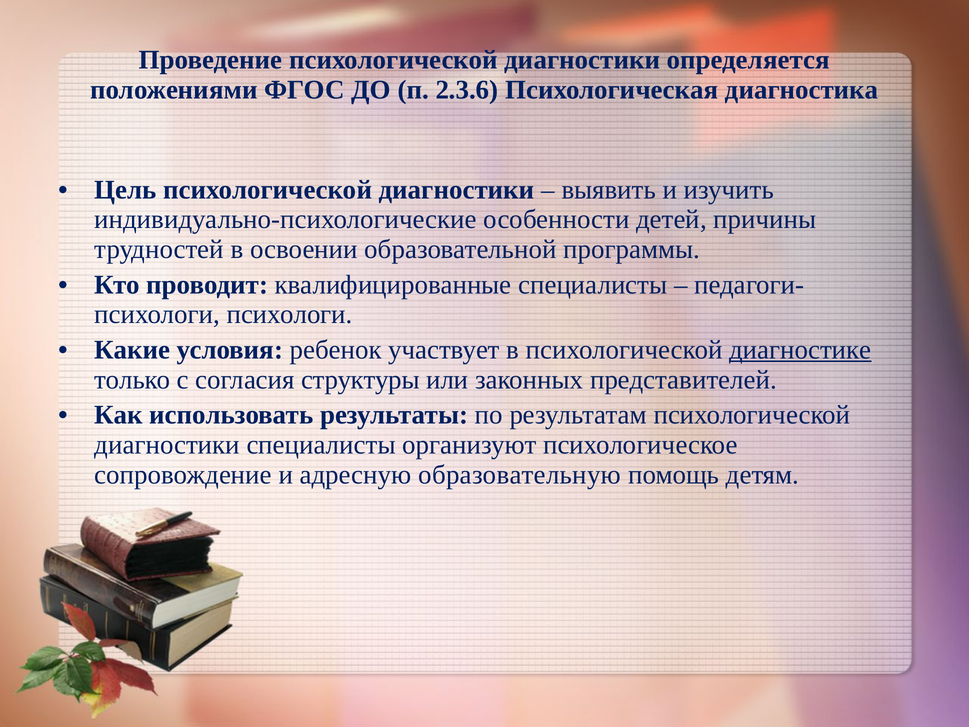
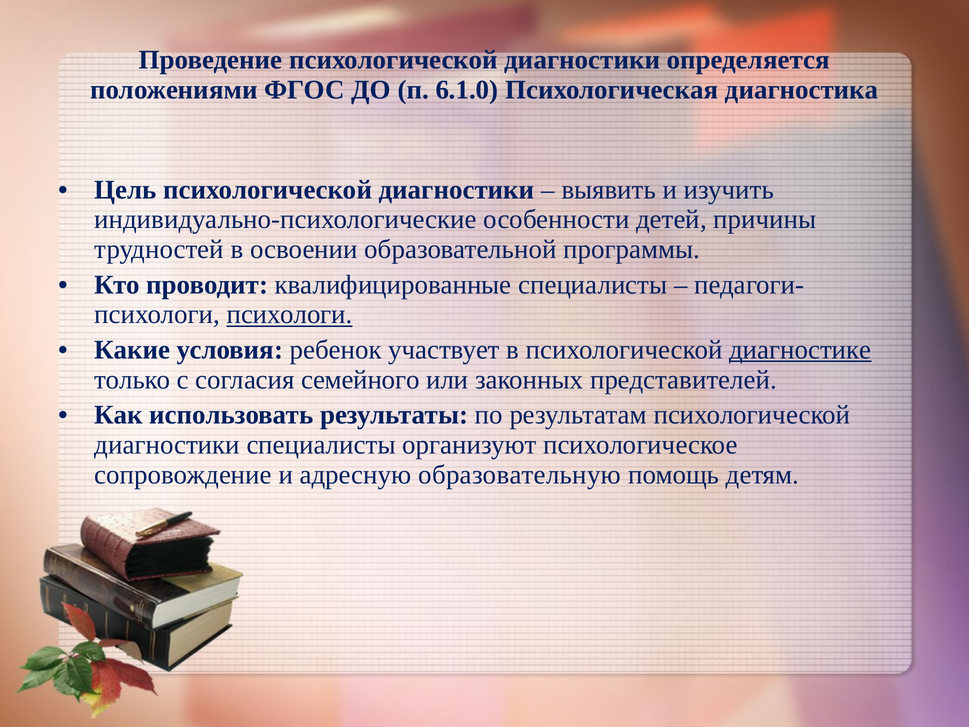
2.3.6: 2.3.6 -> 6.1.0
психологи at (290, 314) underline: none -> present
структуры: структуры -> семейного
